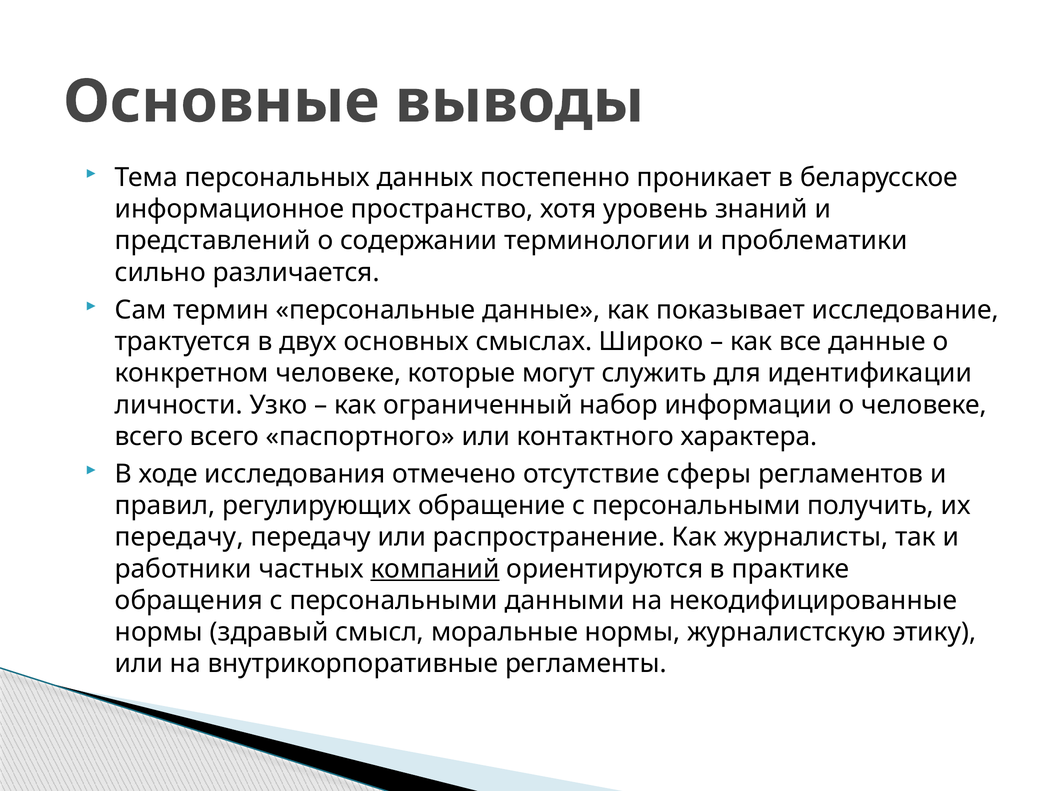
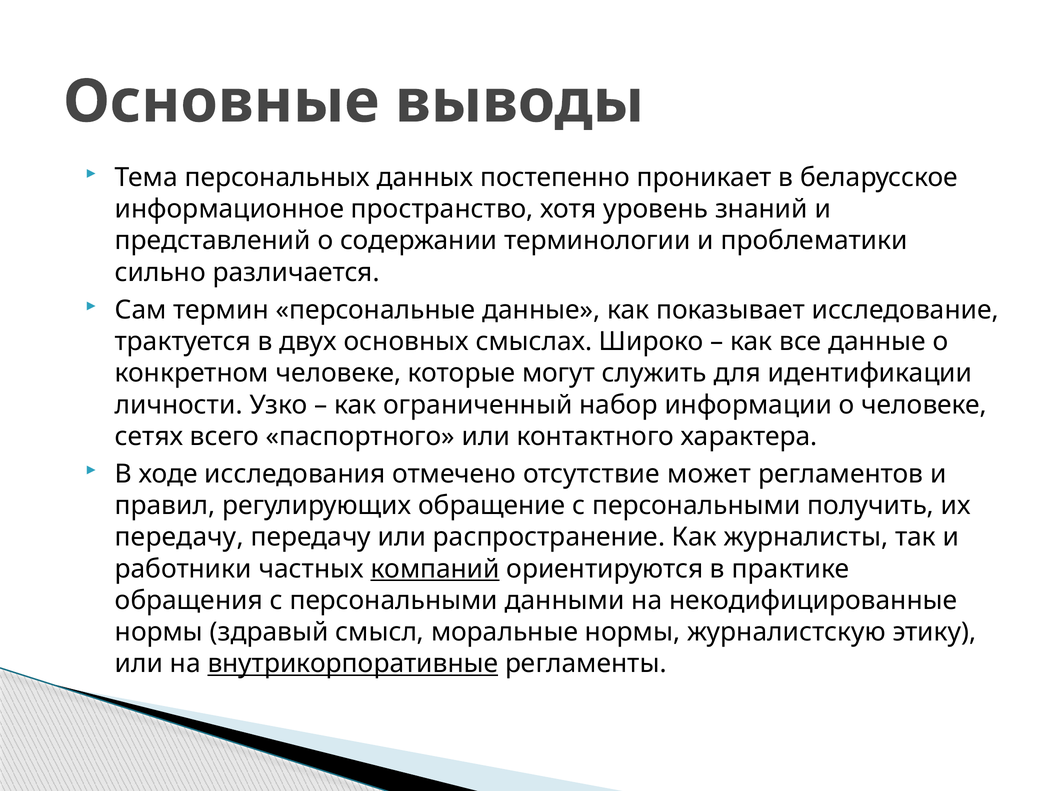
всего at (149, 437): всего -> сетях
сферы: сферы -> может
внутрикорпоративные underline: none -> present
